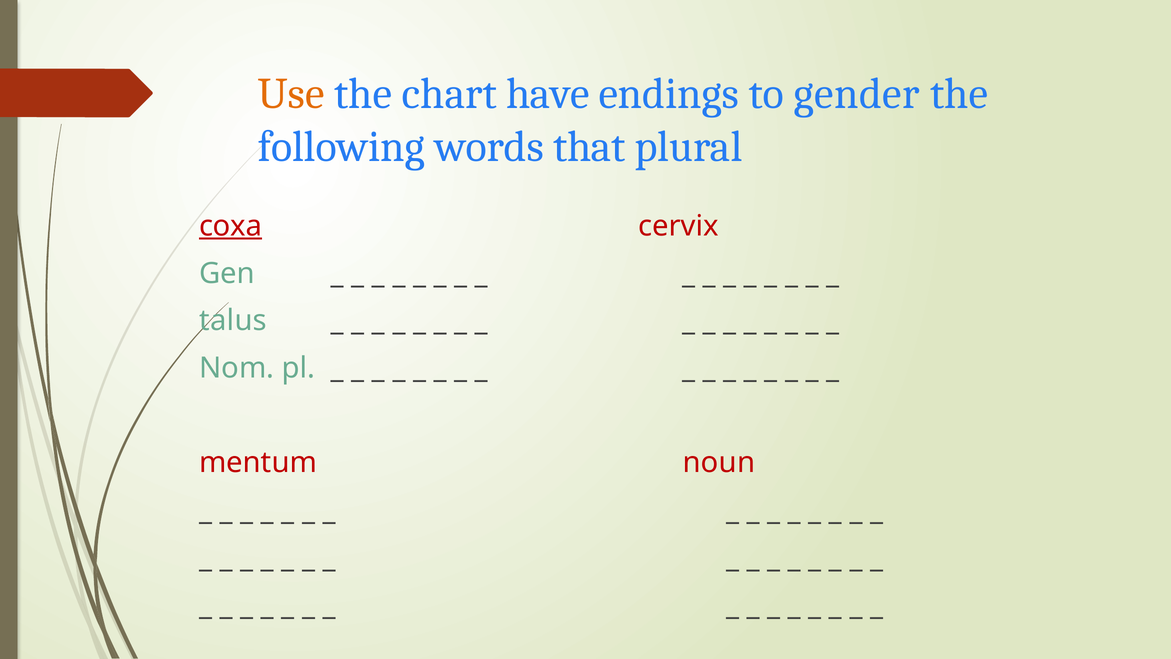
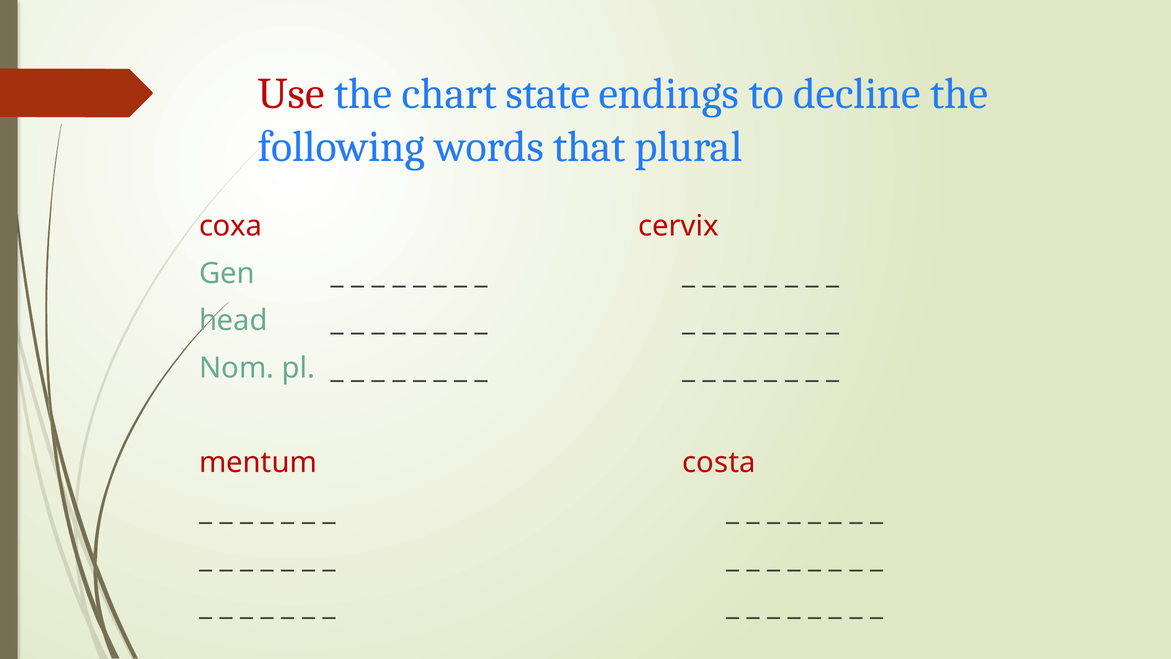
Use colour: orange -> red
have: have -> state
gender: gender -> decline
coxa underline: present -> none
talus: talus -> head
noun: noun -> costa
